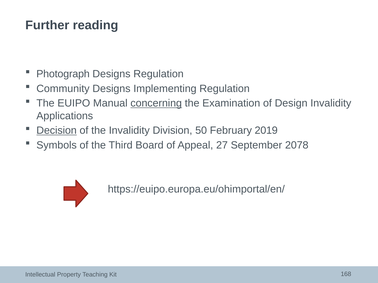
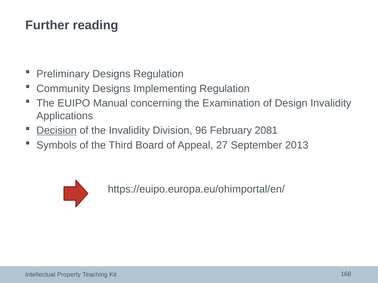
Photograph: Photograph -> Preliminary
concerning underline: present -> none
50: 50 -> 96
2019: 2019 -> 2081
2078: 2078 -> 2013
